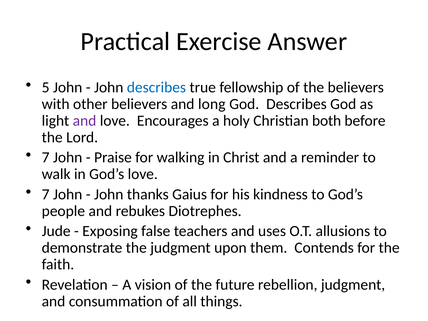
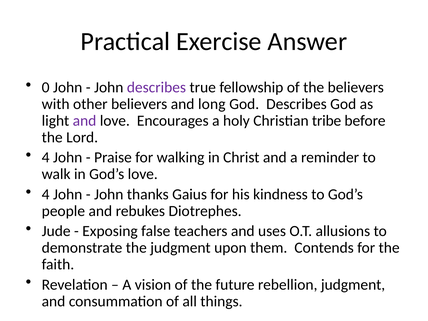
5: 5 -> 0
describes at (156, 87) colour: blue -> purple
both: both -> tribe
7 at (46, 158): 7 -> 4
7 at (46, 194): 7 -> 4
